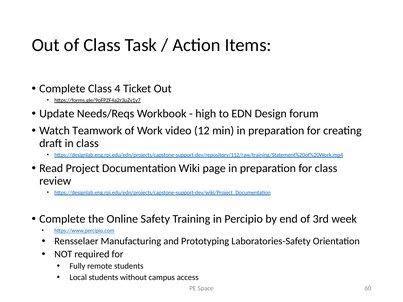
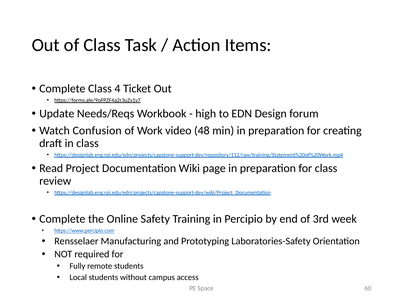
Teamwork: Teamwork -> Confusion
12: 12 -> 48
